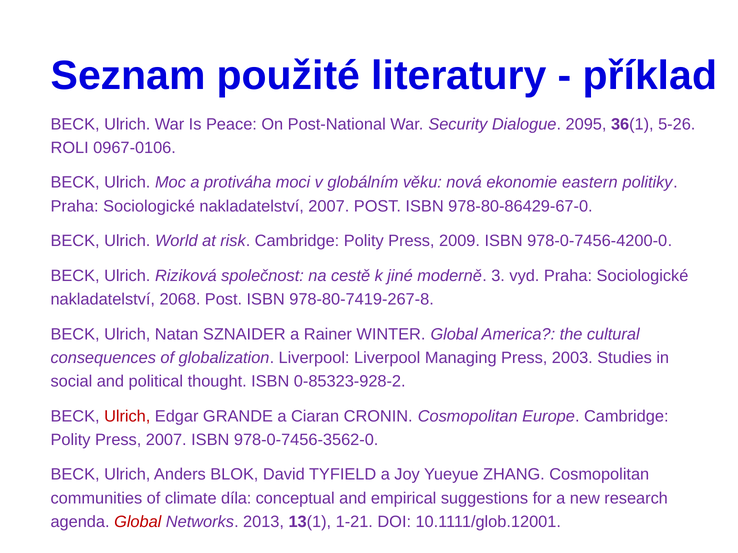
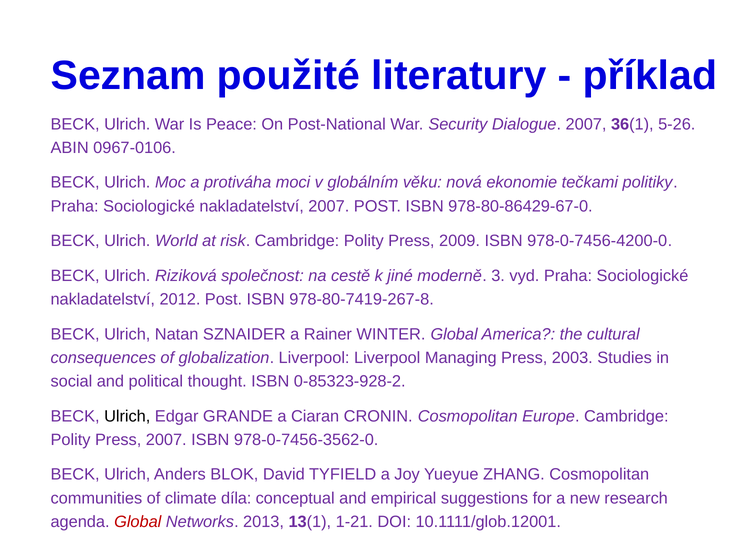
Dialogue 2095: 2095 -> 2007
ROLI: ROLI -> ABIN
eastern: eastern -> tečkami
2068: 2068 -> 2012
Ulrich at (127, 417) colour: red -> black
